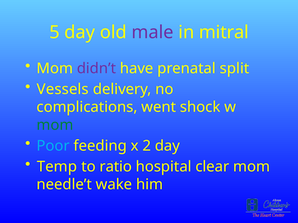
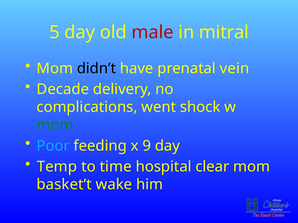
male colour: purple -> red
didn’t colour: purple -> black
split: split -> vein
Vessels: Vessels -> Decade
2: 2 -> 9
ratio: ratio -> time
needle’t: needle’t -> basket’t
